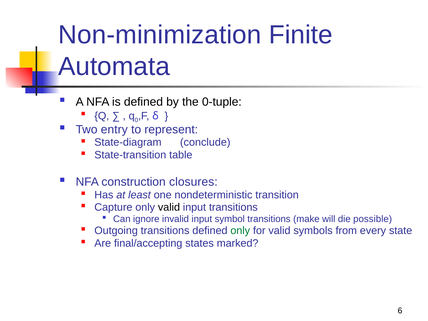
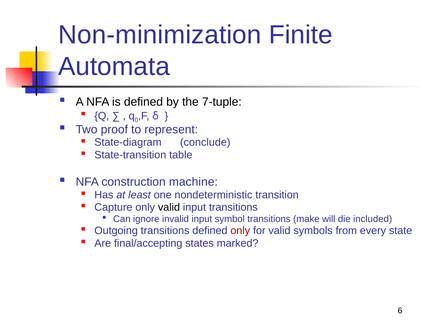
0-tuple: 0-tuple -> 7-tuple
entry: entry -> proof
closures: closures -> machine
possible: possible -> included
only at (240, 231) colour: green -> red
